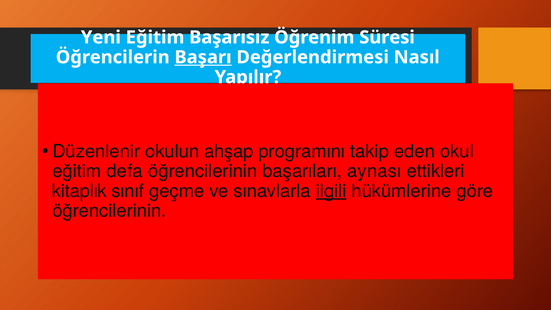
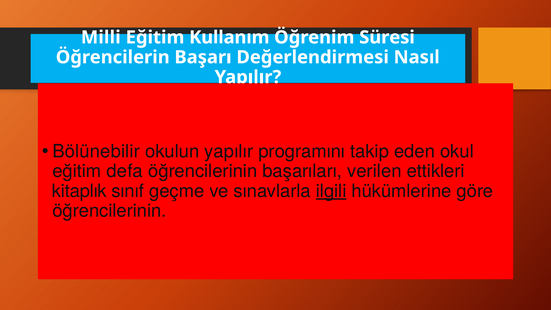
Yeni: Yeni -> Milli
Başarısız: Başarısız -> Kullanım
Başarı underline: present -> none
Düzenlenir: Düzenlenir -> Bölünebilir
okulun ahşap: ahşap -> yapılır
aynası: aynası -> verilen
